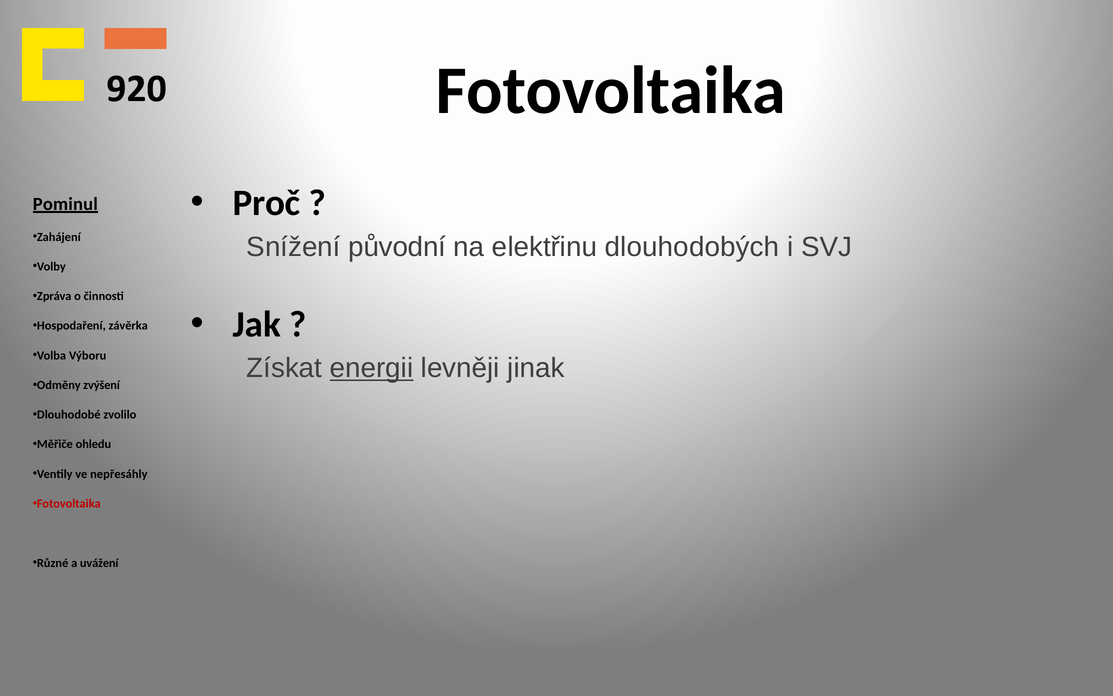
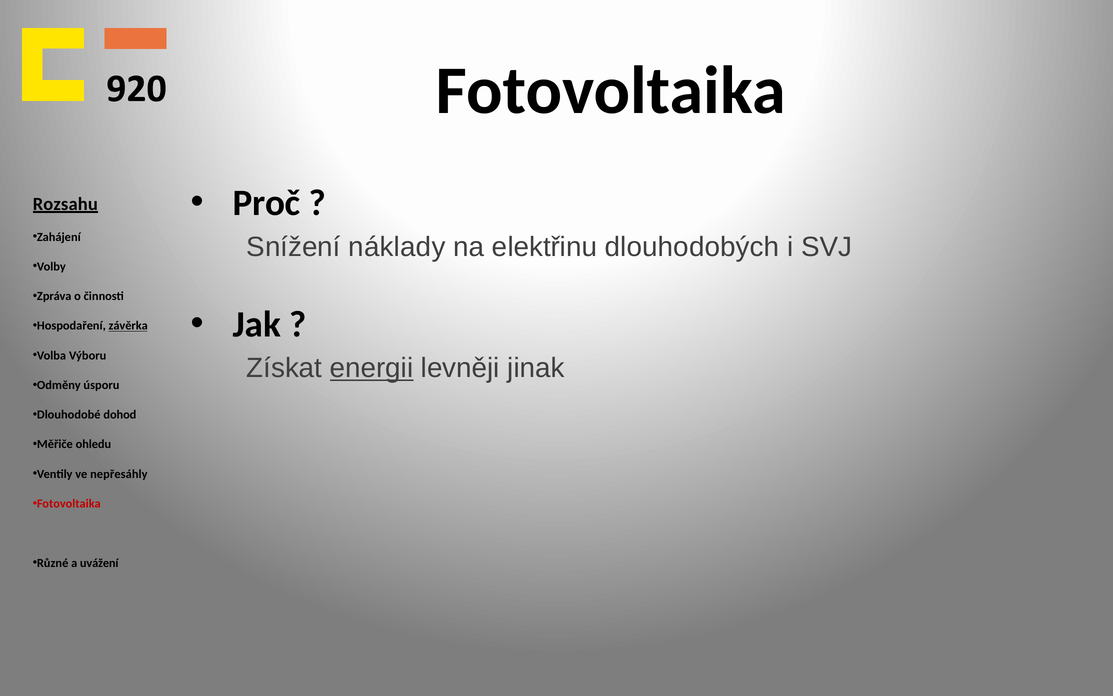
Pominul: Pominul -> Rozsahu
původní: původní -> náklady
závěrka underline: none -> present
zvýšení: zvýšení -> úsporu
zvolilo: zvolilo -> dohod
